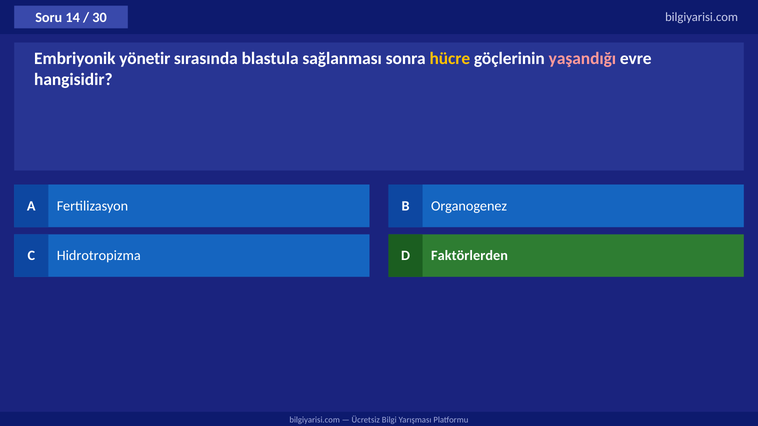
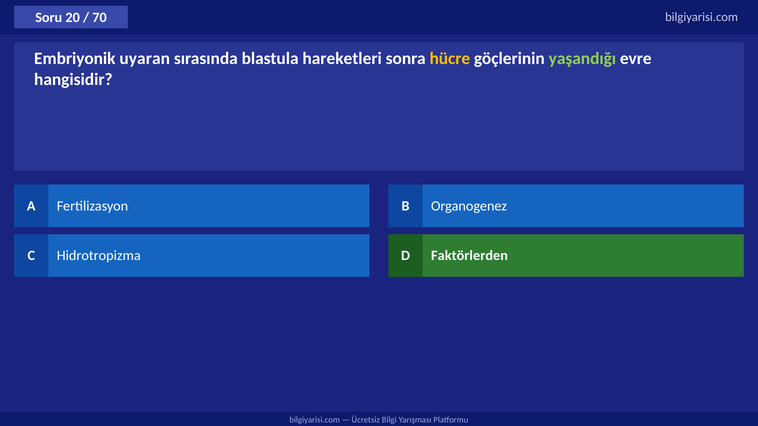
14: 14 -> 20
30: 30 -> 70
yönetir: yönetir -> uyaran
sağlanması: sağlanması -> hareketleri
yaşandığı colour: pink -> light green
